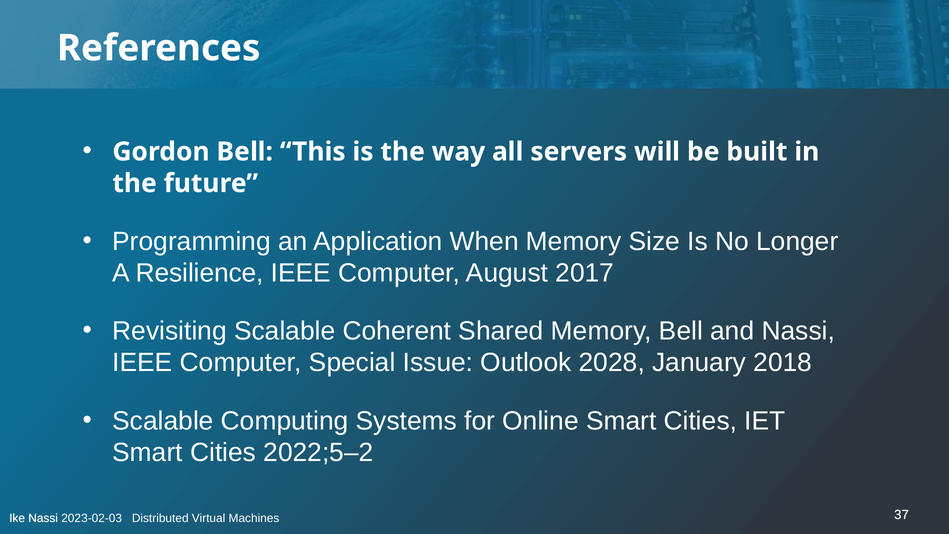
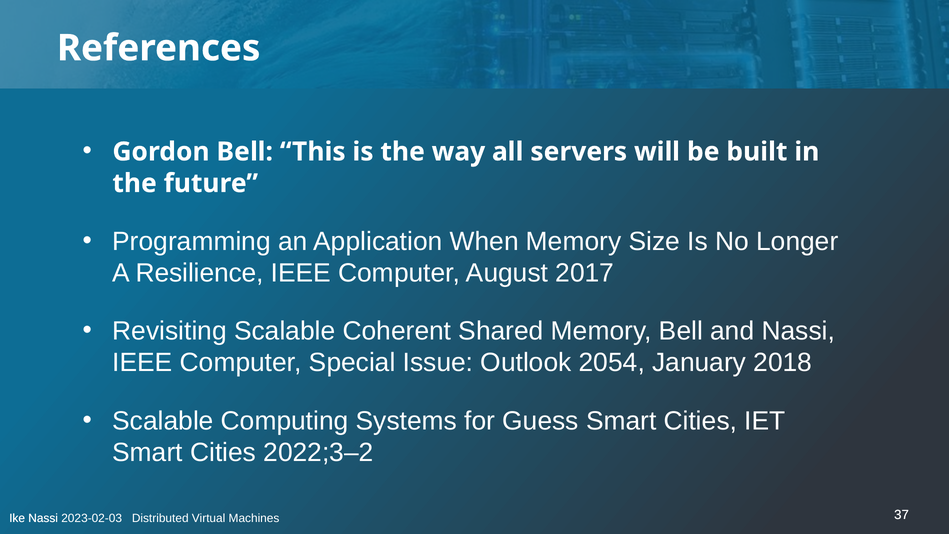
2028: 2028 -> 2054
Online: Online -> Guess
2022;5–2: 2022;5–2 -> 2022;3–2
